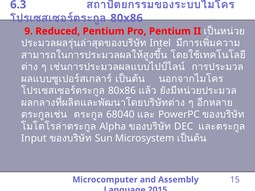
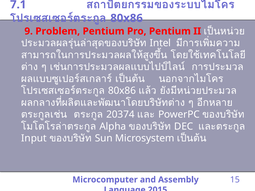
6.3: 6.3 -> 7.1
Reduced: Reduced -> Problem
68040: 68040 -> 20374
